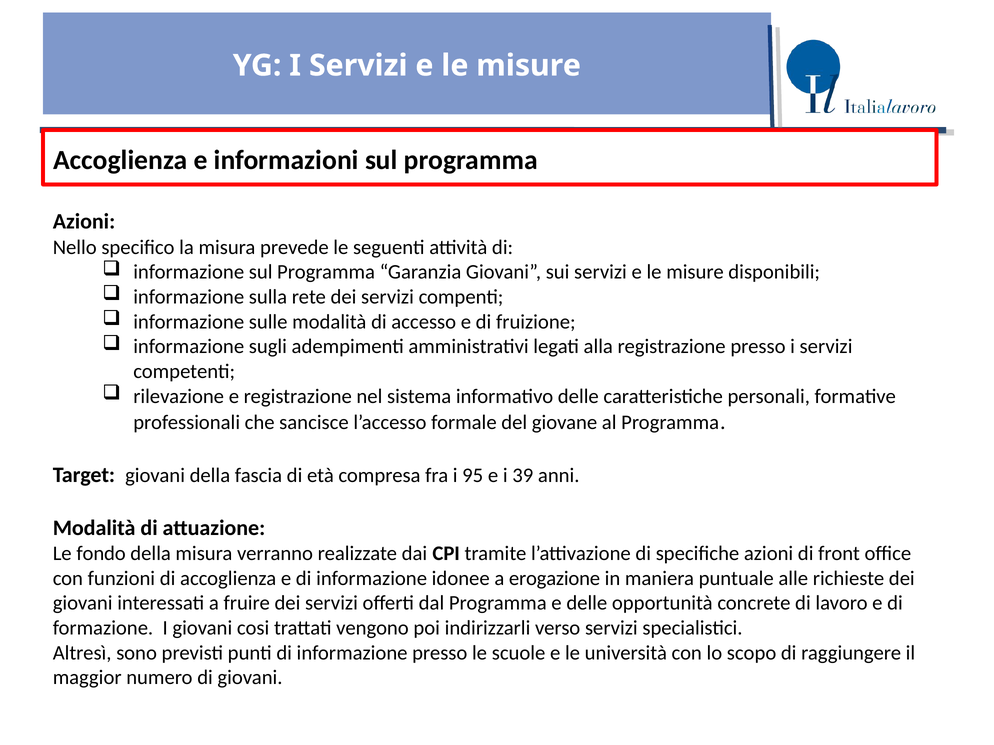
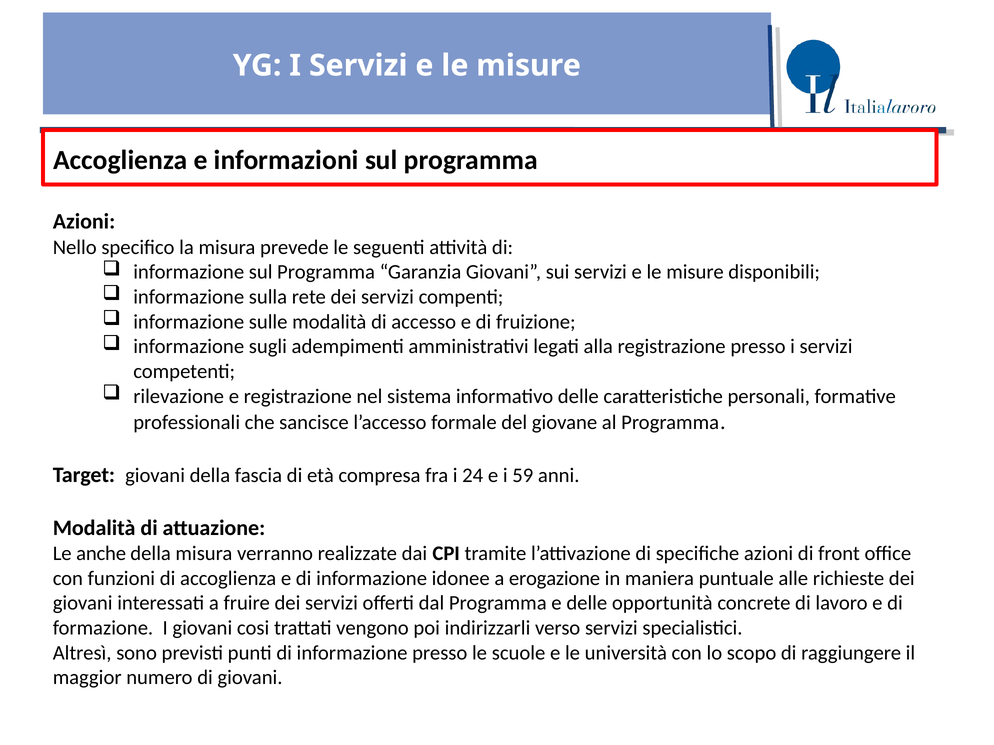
95: 95 -> 24
39: 39 -> 59
fondo: fondo -> anche
